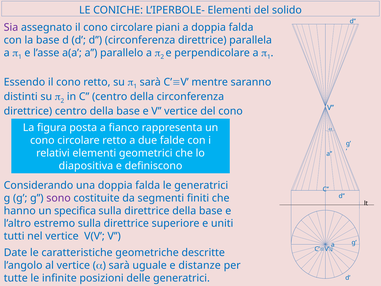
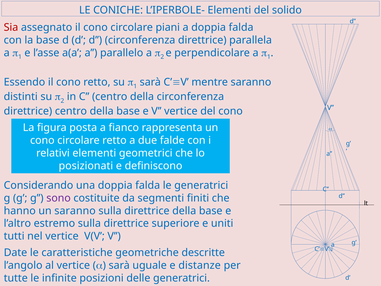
Sia colour: purple -> red
diapositiva: diapositiva -> posizionati
un specifica: specifica -> saranno
